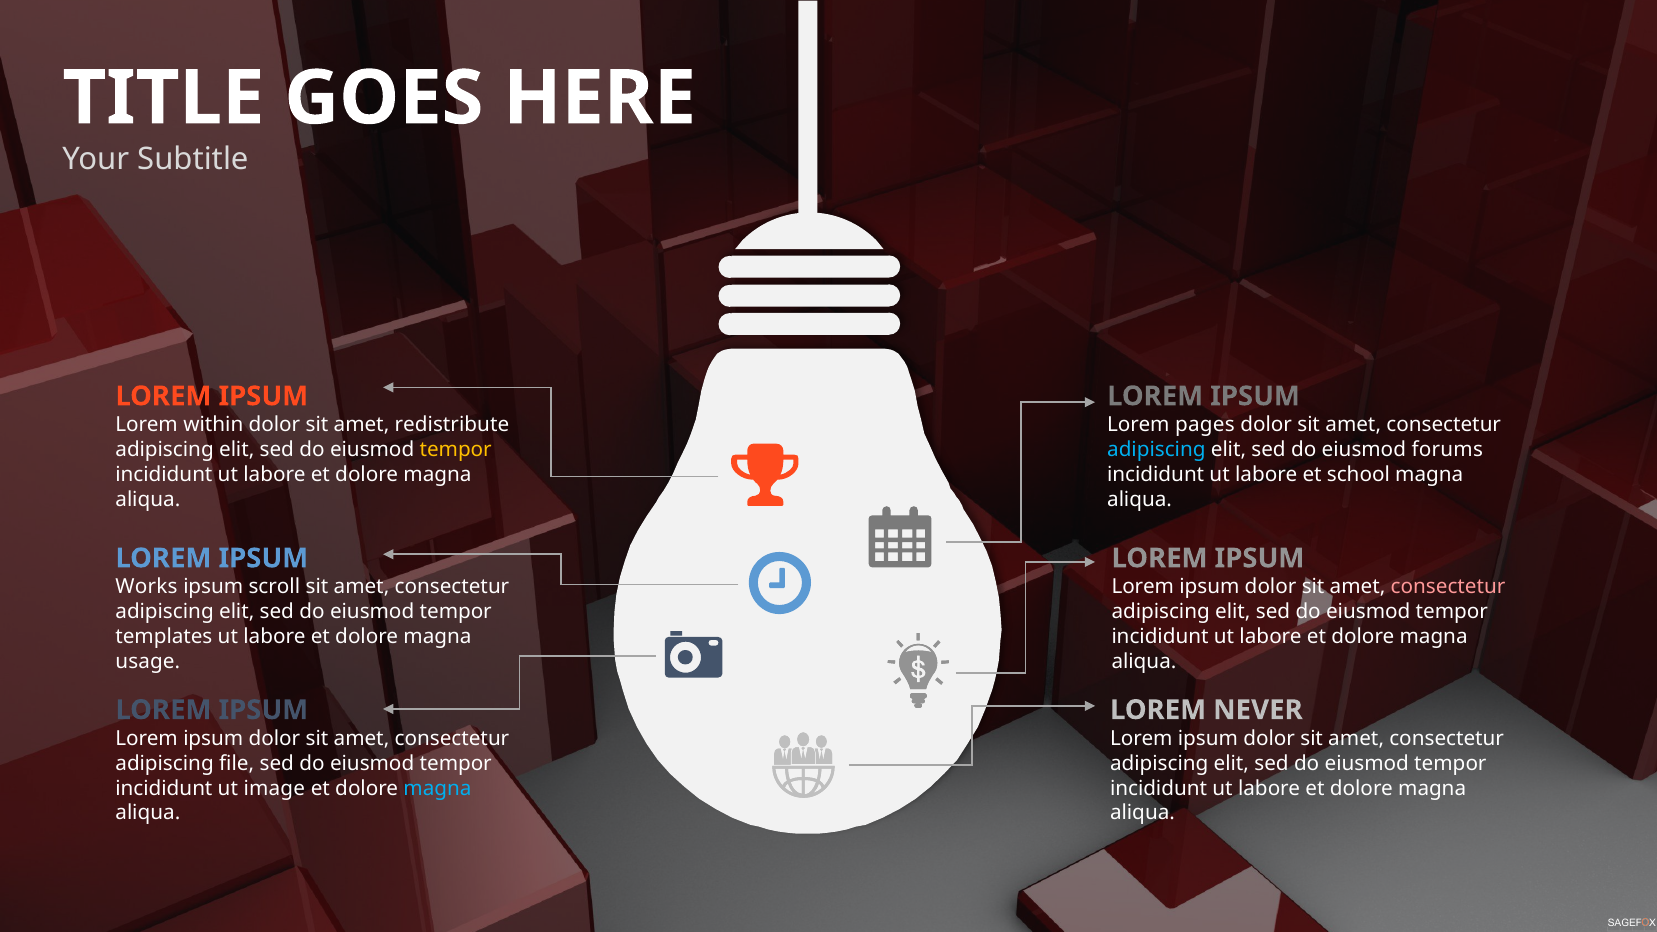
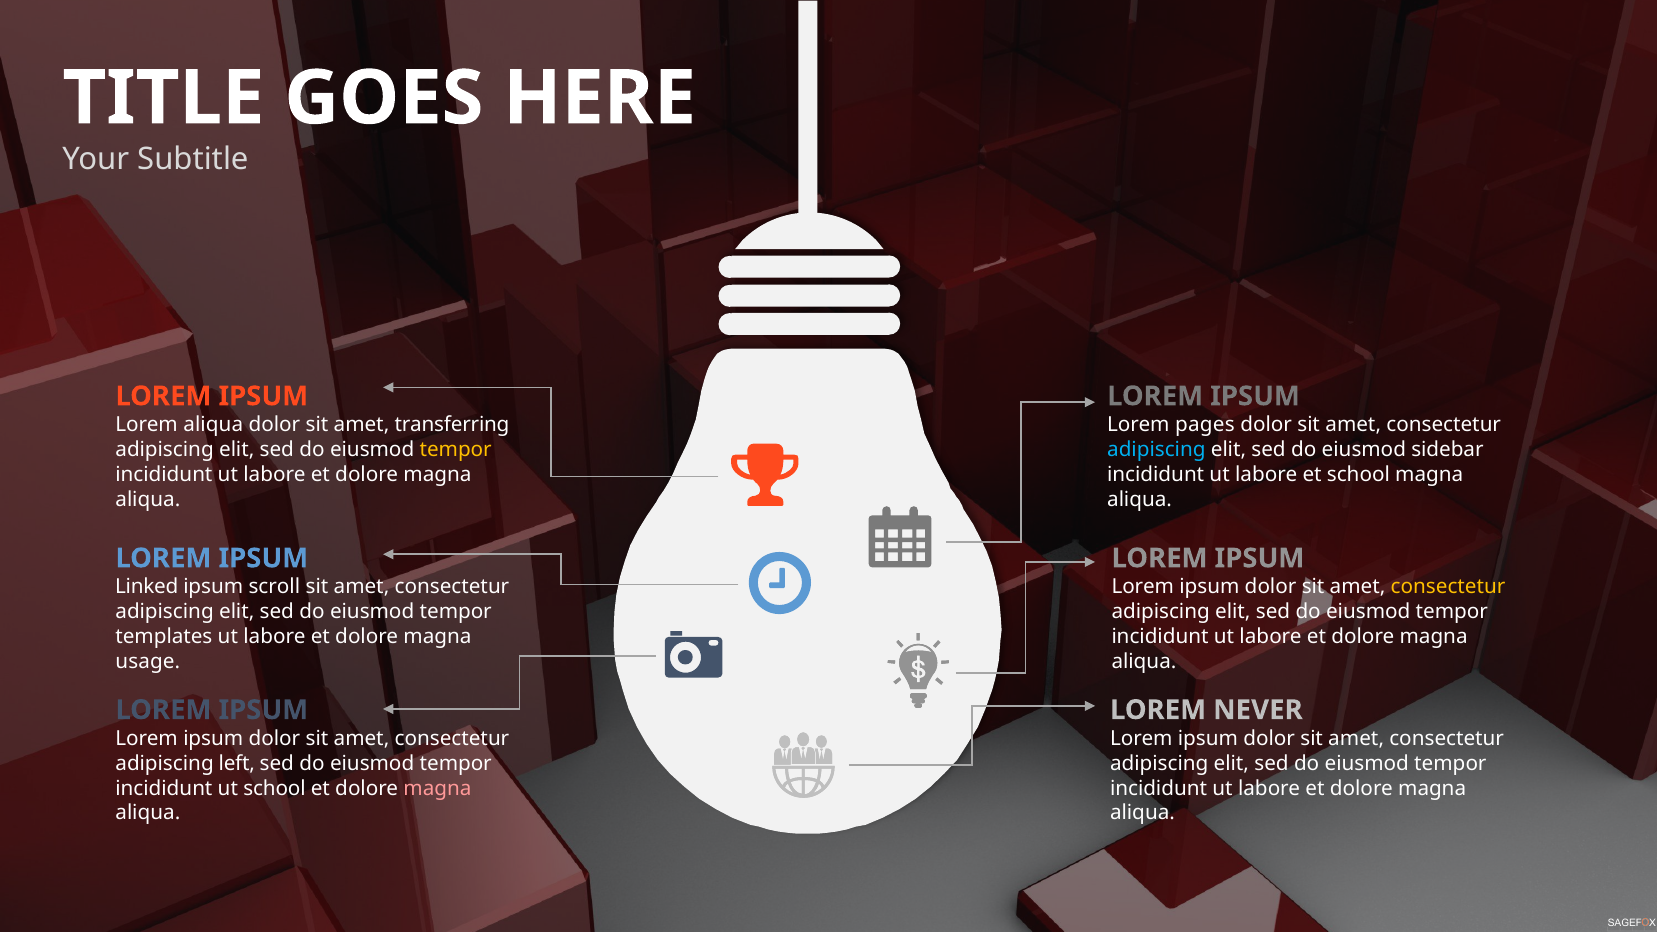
Lorem within: within -> aliqua
redistribute: redistribute -> transferring
forums: forums -> sidebar
Works: Works -> Linked
consectetur at (1448, 587) colour: pink -> yellow
file: file -> left
ut image: image -> school
magna at (437, 788) colour: light blue -> pink
